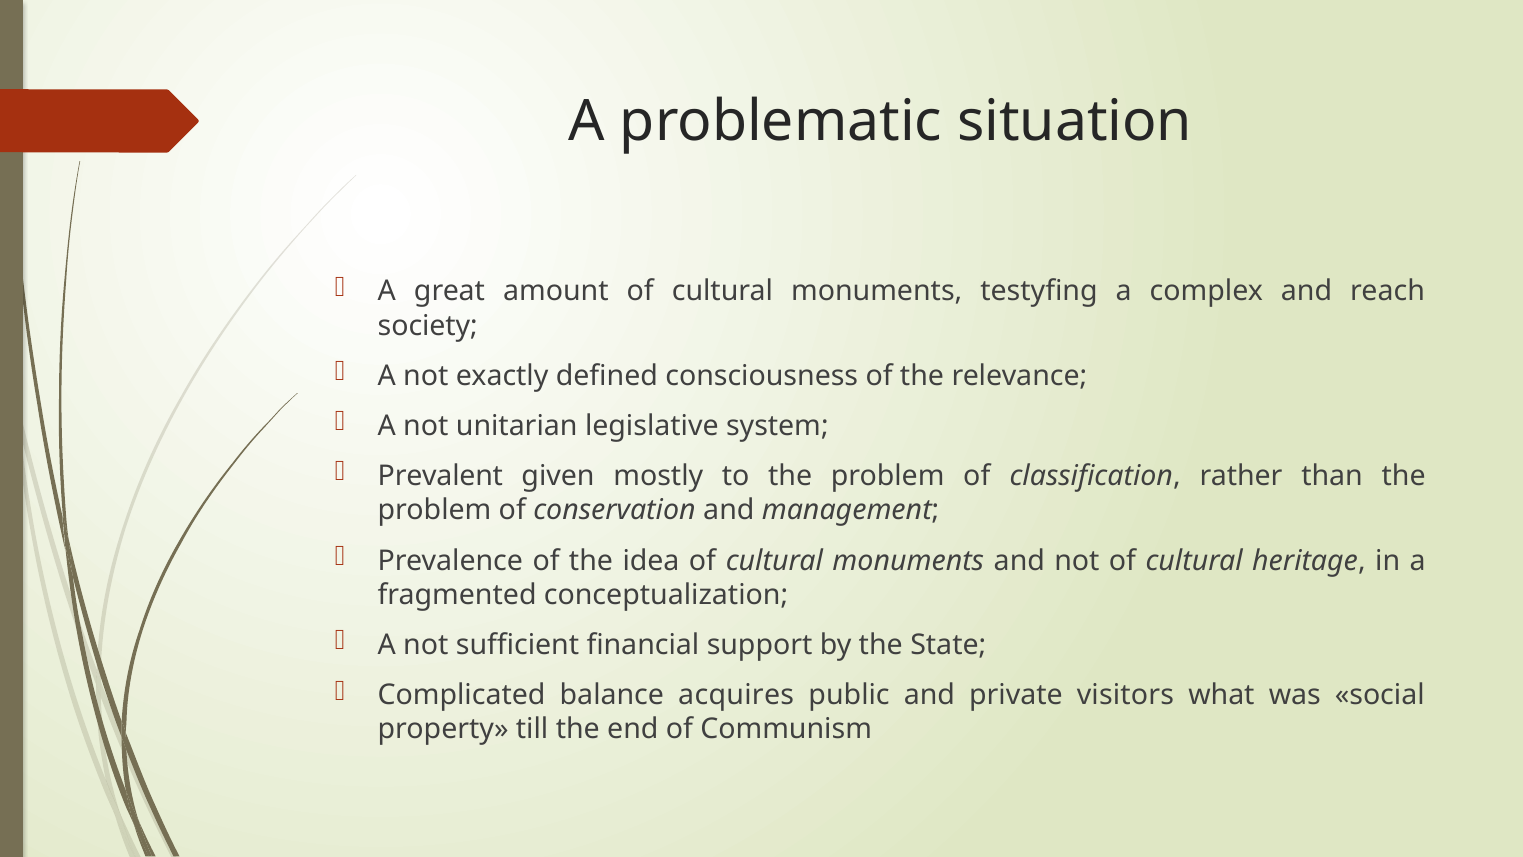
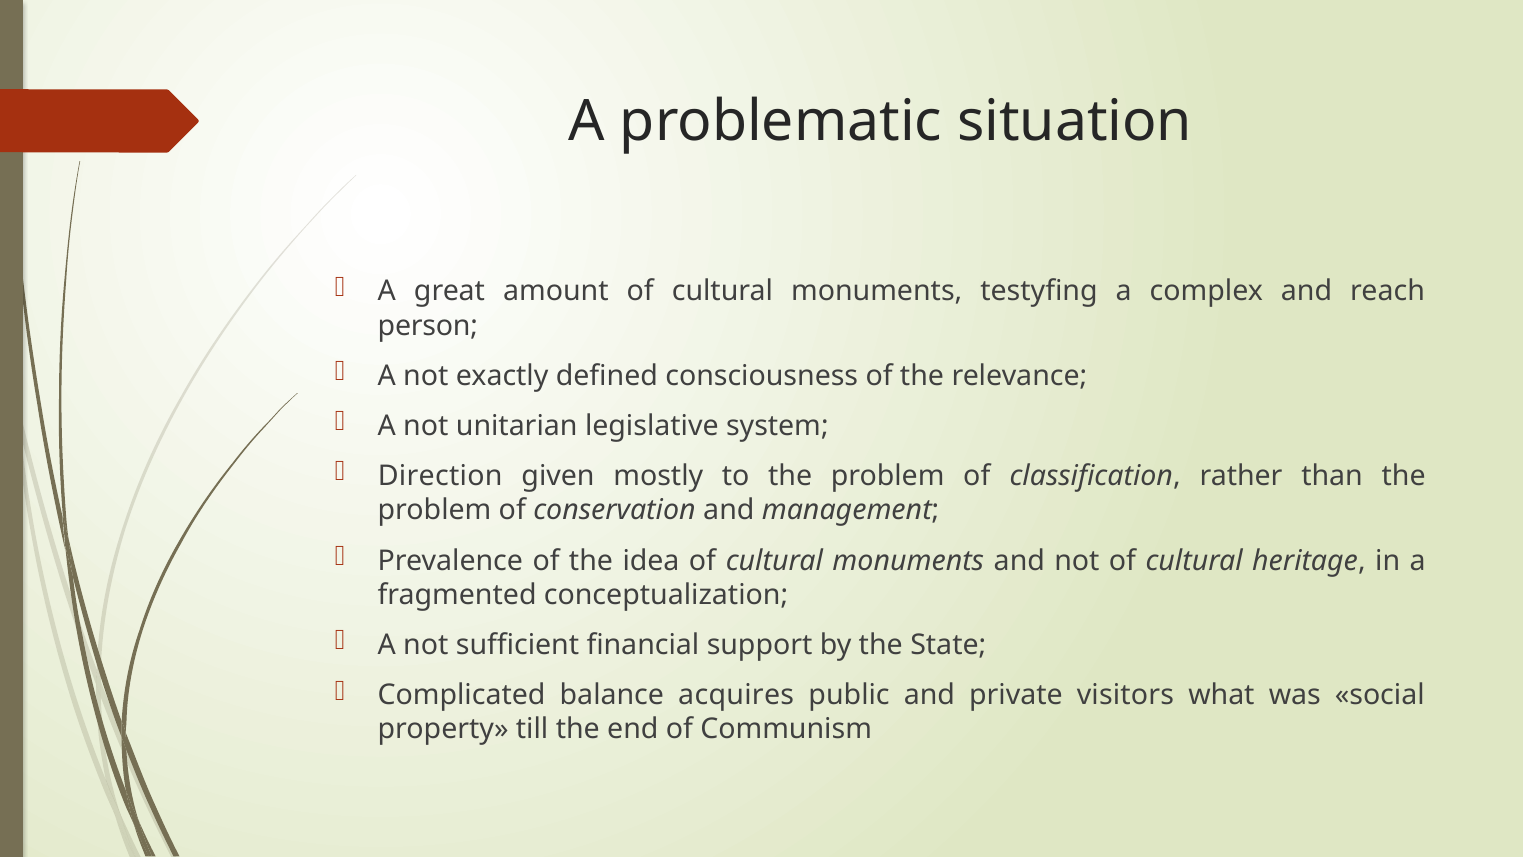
society: society -> person
Prevalent: Prevalent -> Direction
